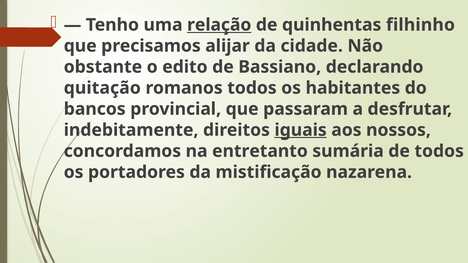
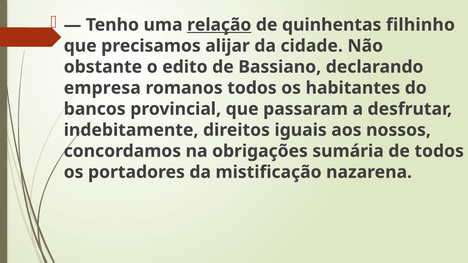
quitação: quitação -> empresa
iguais underline: present -> none
entretanto: entretanto -> obrigações
